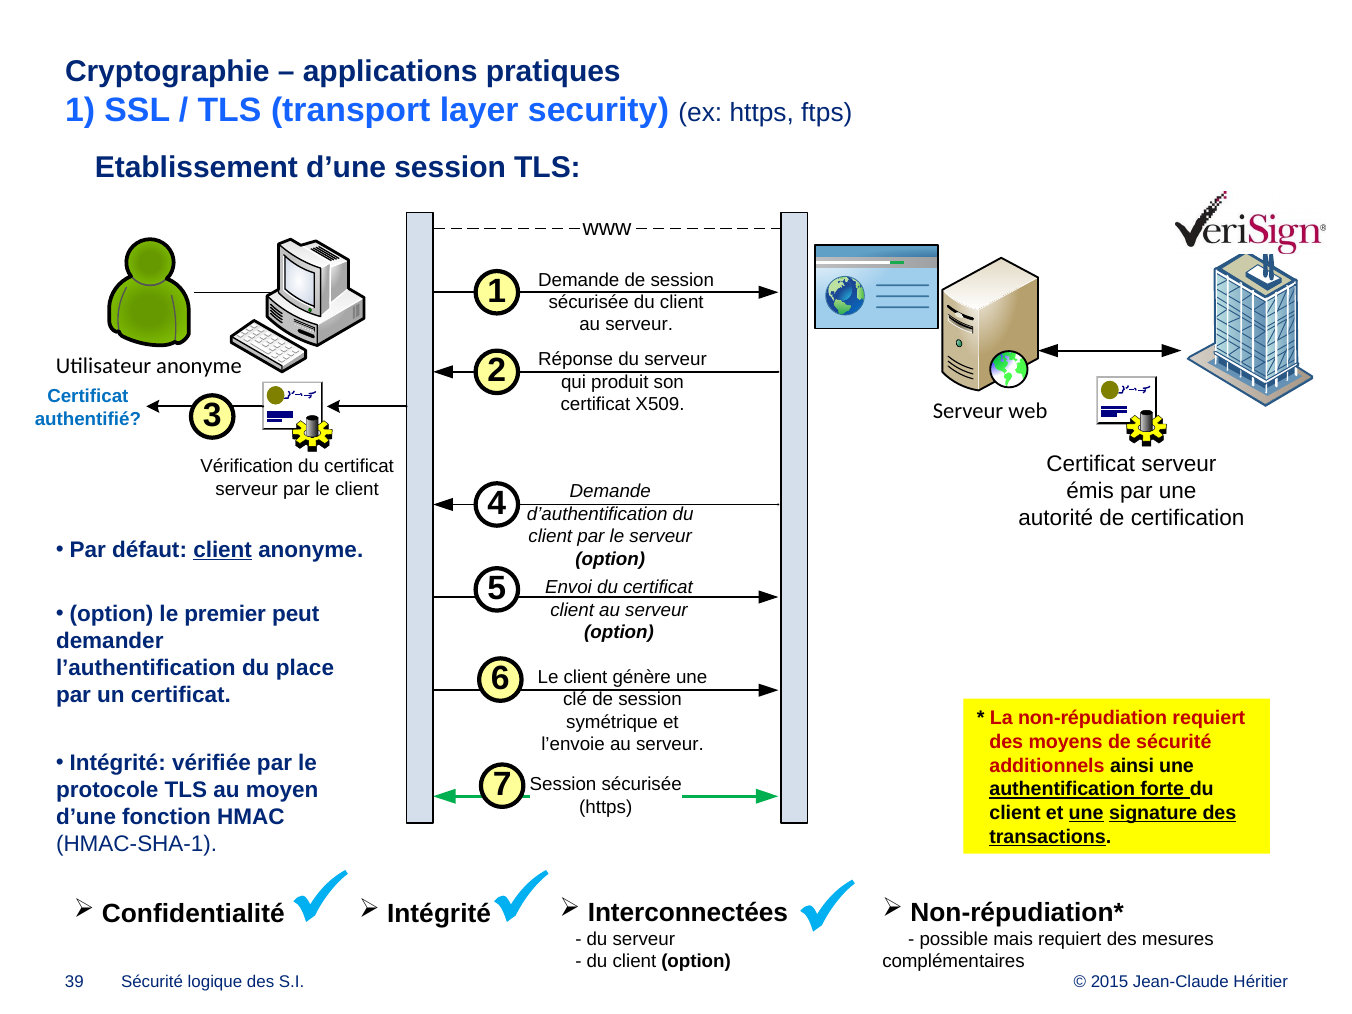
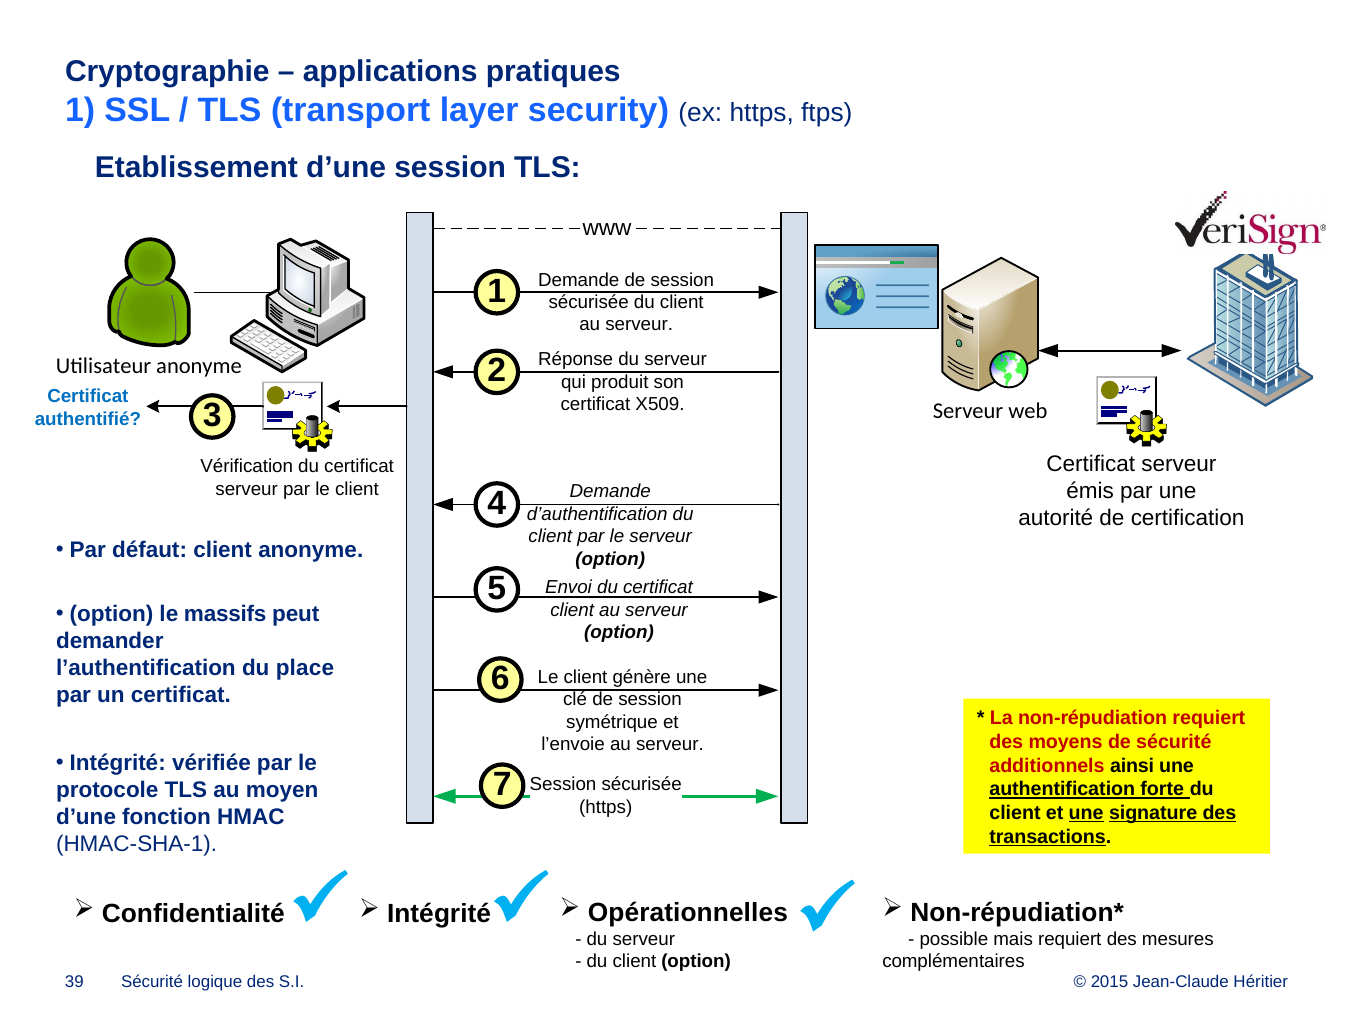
client at (223, 550) underline: present -> none
premier: premier -> massifs
Interconnectées: Interconnectées -> Opérationnelles
